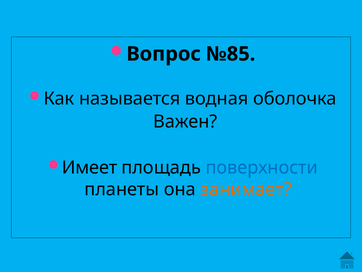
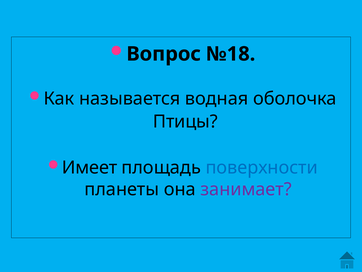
№85: №85 -> №18
Важен: Важен -> Птицы
занимает colour: orange -> purple
